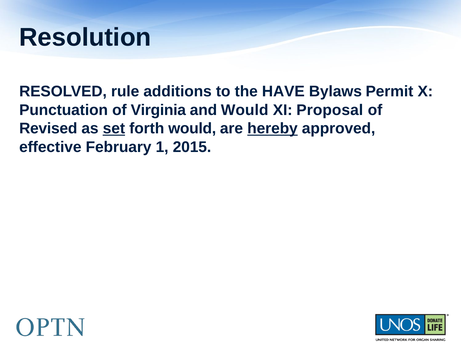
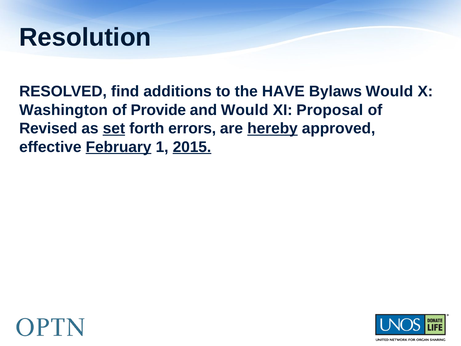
rule: rule -> find
Bylaws Permit: Permit -> Would
Punctuation: Punctuation -> Washington
Virginia: Virginia -> Provide
forth would: would -> errors
February underline: none -> present
2015 underline: none -> present
